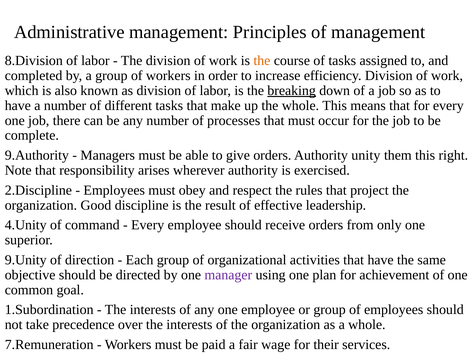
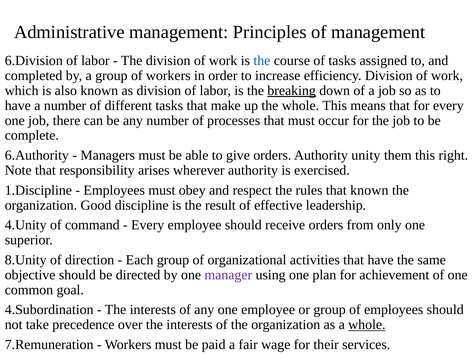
8.Division: 8.Division -> 6.Division
the at (262, 61) colour: orange -> blue
9.Authority: 9.Authority -> 6.Authority
2.Discipline: 2.Discipline -> 1.Discipline
that project: project -> known
9.Unity: 9.Unity -> 8.Unity
1.Subordination: 1.Subordination -> 4.Subordination
whole at (367, 325) underline: none -> present
